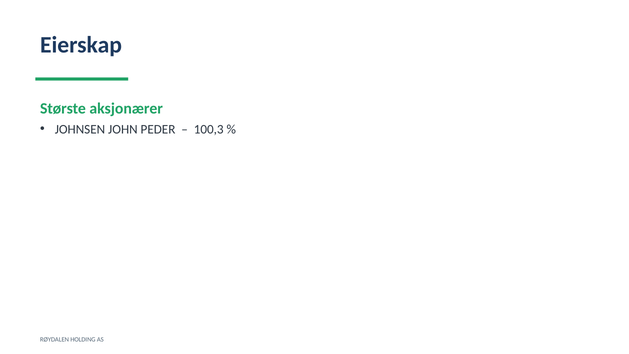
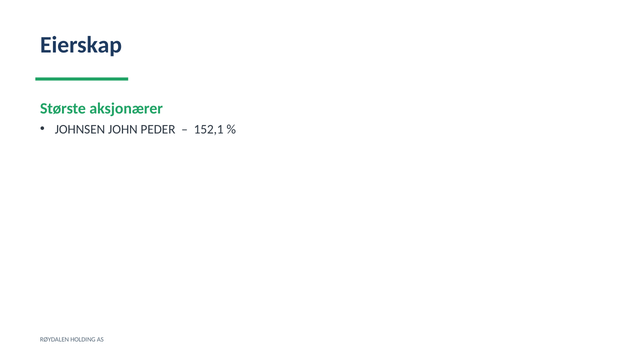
100,3: 100,3 -> 152,1
